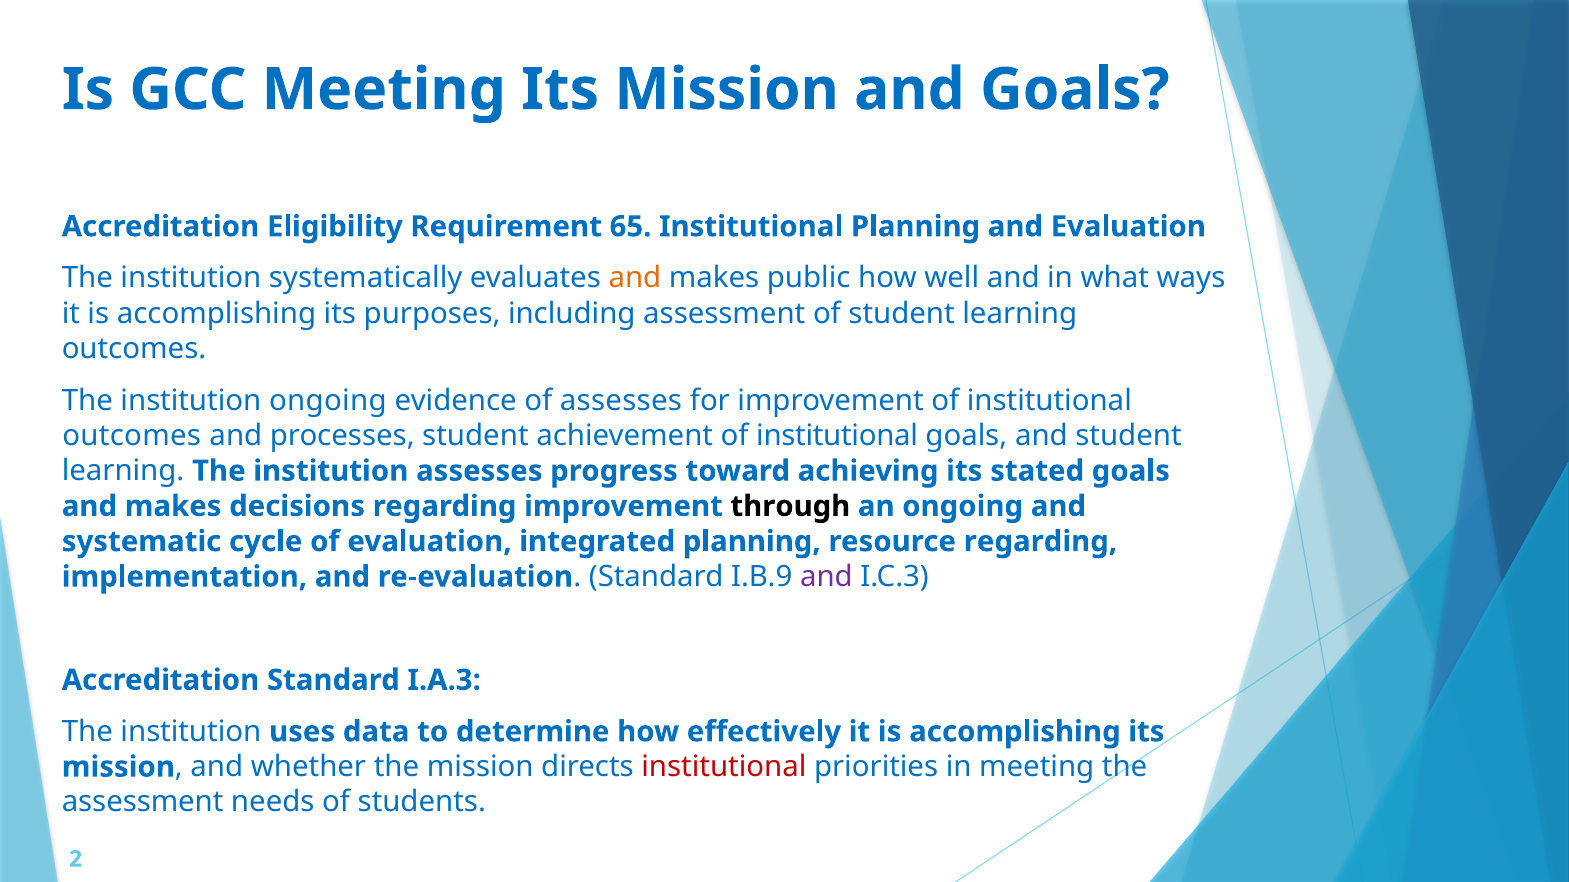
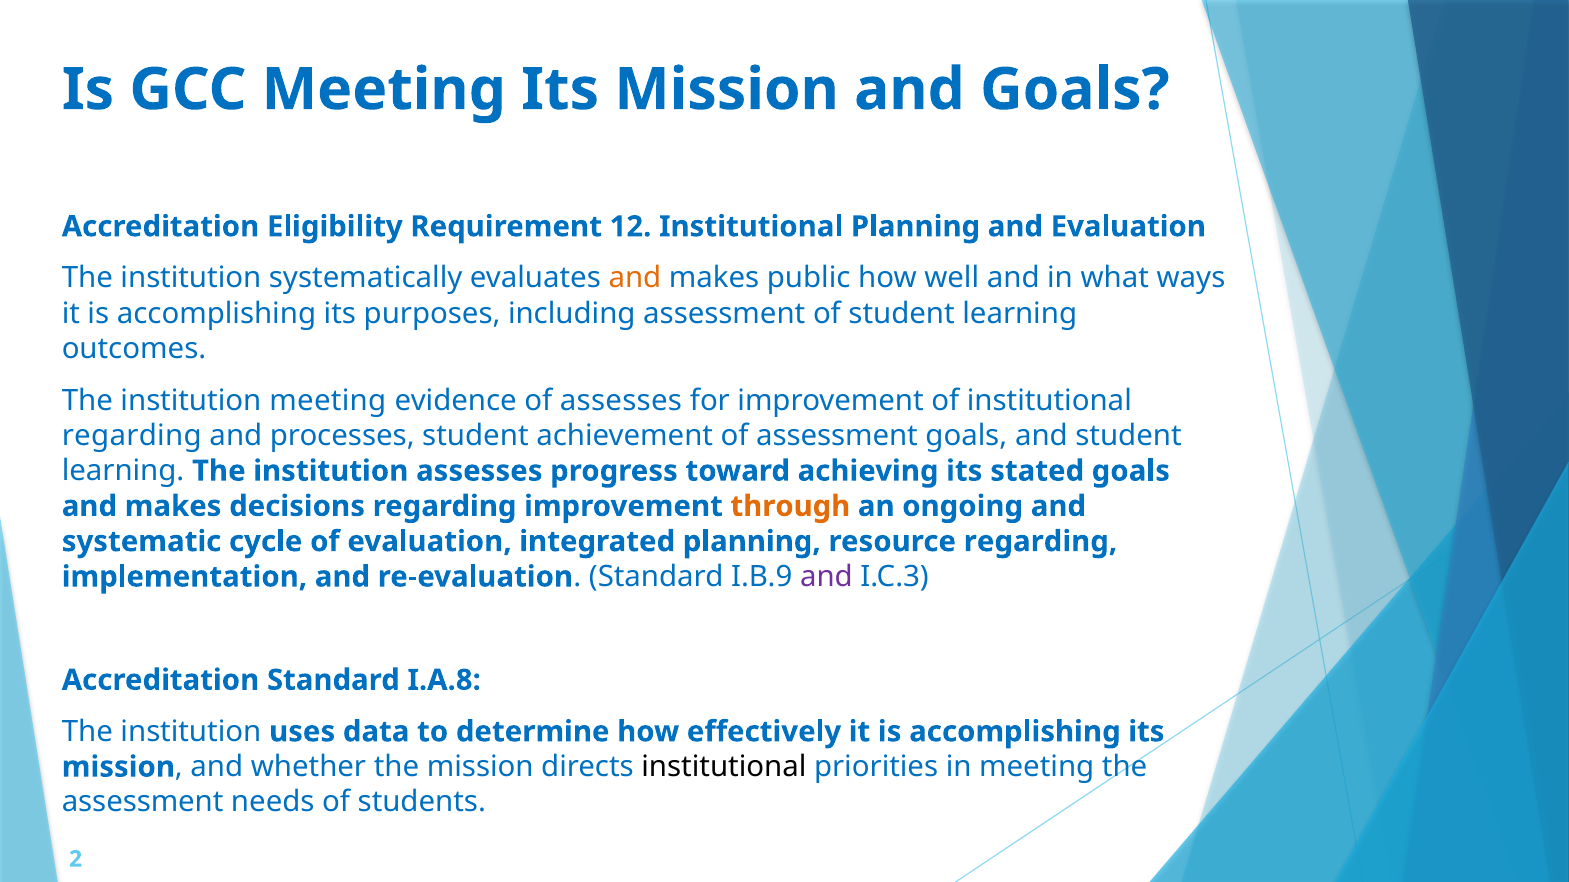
65: 65 -> 12
institution ongoing: ongoing -> meeting
outcomes at (132, 436): outcomes -> regarding
achievement of institutional: institutional -> assessment
through colour: black -> orange
I.A.3: I.A.3 -> I.A.8
institutional at (724, 767) colour: red -> black
